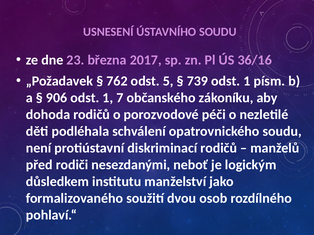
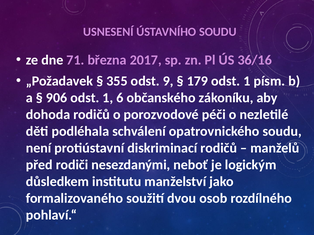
23: 23 -> 71
762: 762 -> 355
5: 5 -> 9
739: 739 -> 179
7: 7 -> 6
